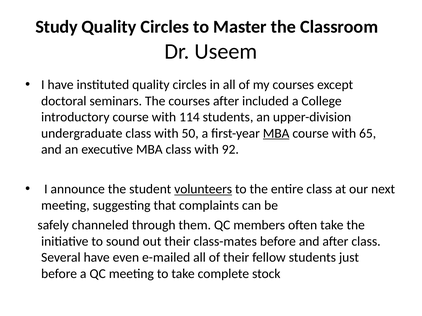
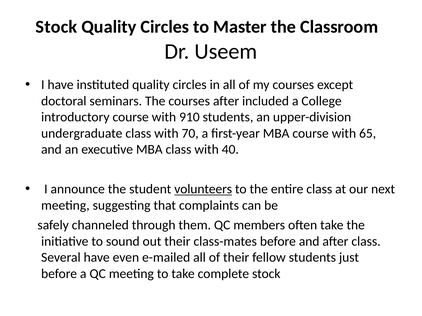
Study at (57, 27): Study -> Stock
114: 114 -> 910
50: 50 -> 70
MBA at (276, 133) underline: present -> none
92: 92 -> 40
